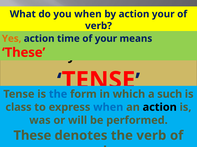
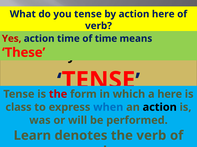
you when: when -> tense
action your: your -> here
Yes colour: orange -> red
of your: your -> time
the at (58, 95) colour: blue -> red
a such: such -> here
These at (32, 136): These -> Learn
